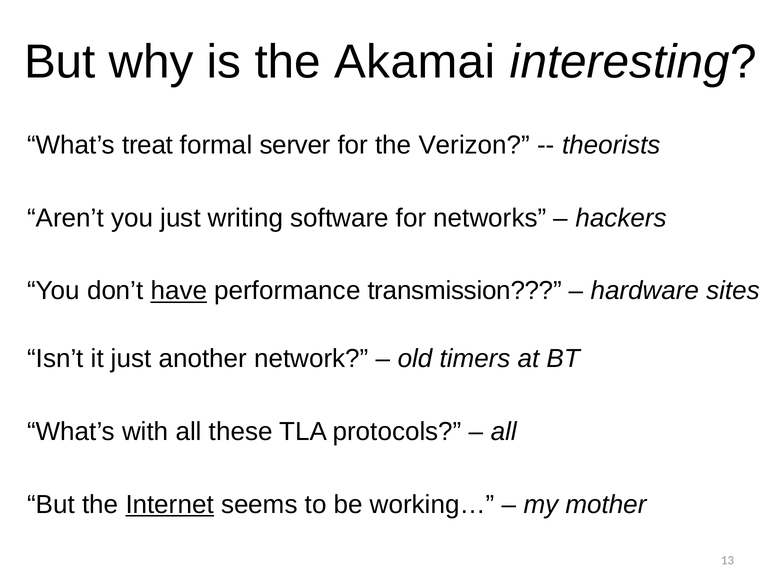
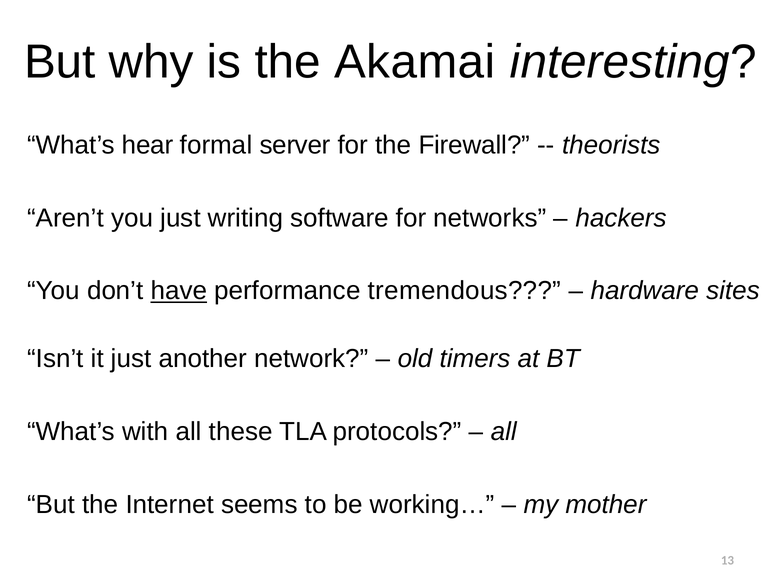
treat: treat -> hear
Verizon: Verizon -> Firewall
transmission: transmission -> tremendous
Internet underline: present -> none
